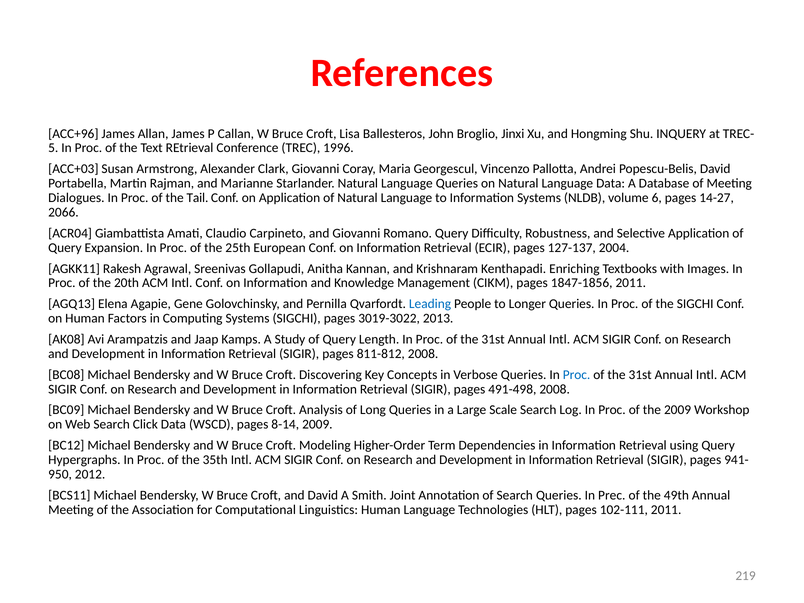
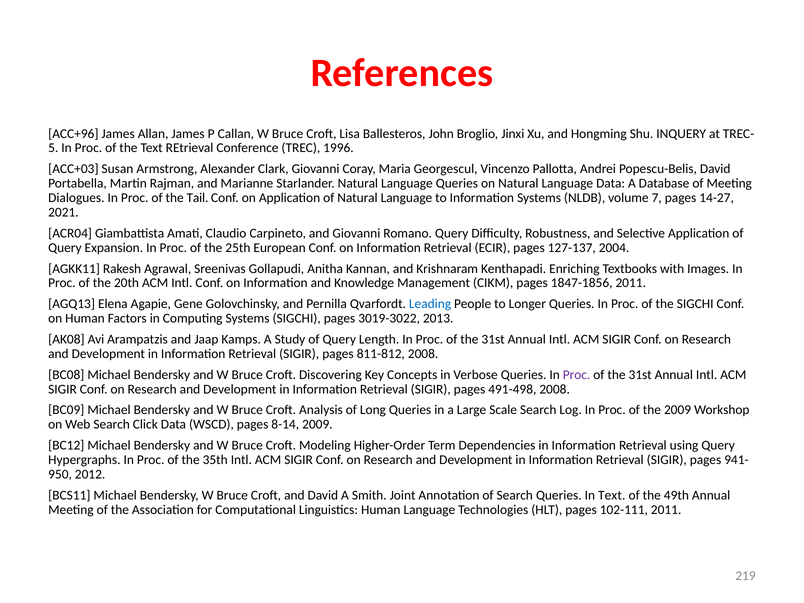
6: 6 -> 7
2066: 2066 -> 2021
Proc at (577, 375) colour: blue -> purple
In Prec: Prec -> Text
